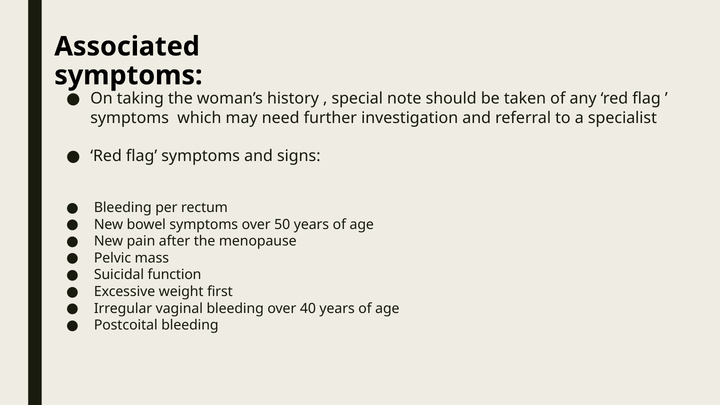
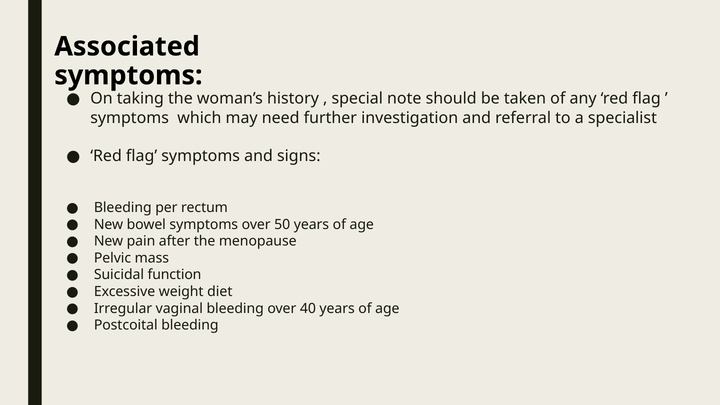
first: first -> diet
